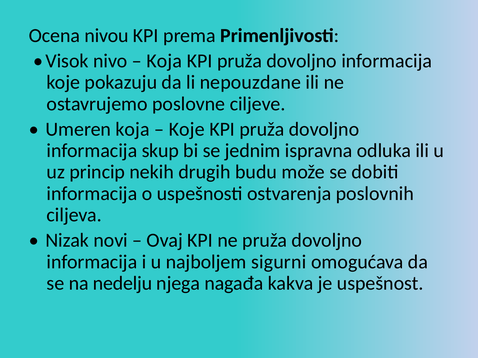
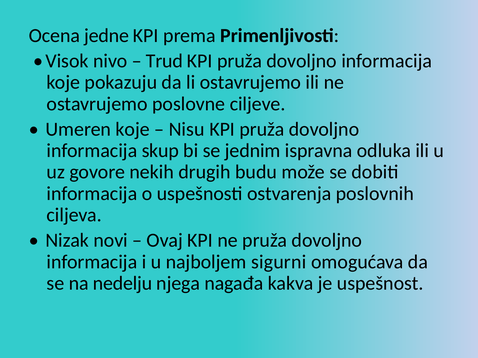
nivou: nivou -> jedne
Koja at (164, 61): Koja -> Trud
li nepouzdane: nepouzdane -> ostavrujemo
Umeren koja: koja -> koje
Koje at (187, 129): Koje -> Nisu
princip: princip -> govore
